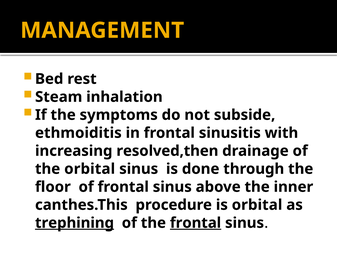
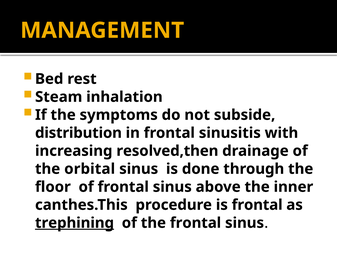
ethmoiditis: ethmoiditis -> distribution
is orbital: orbital -> frontal
frontal at (196, 223) underline: present -> none
